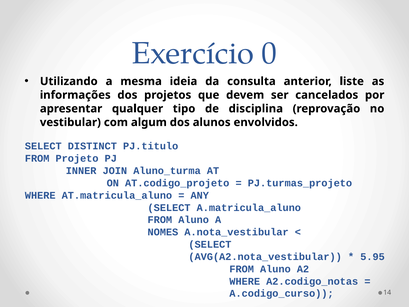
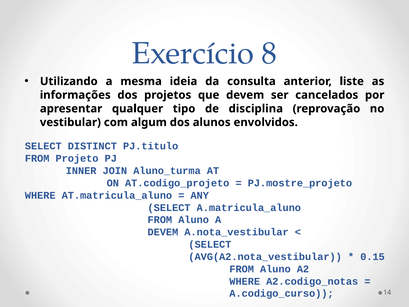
0: 0 -> 8
PJ.turmas_projeto: PJ.turmas_projeto -> PJ.mostre_projeto
NOMES at (163, 232): NOMES -> DEVEM
5.95: 5.95 -> 0.15
